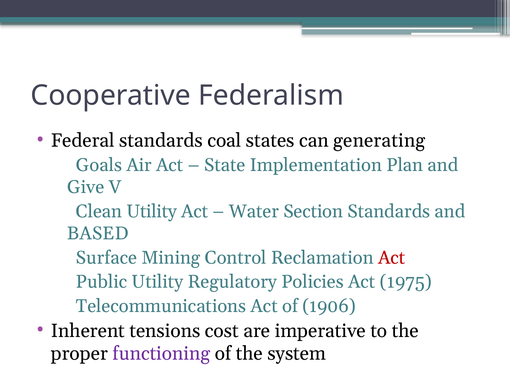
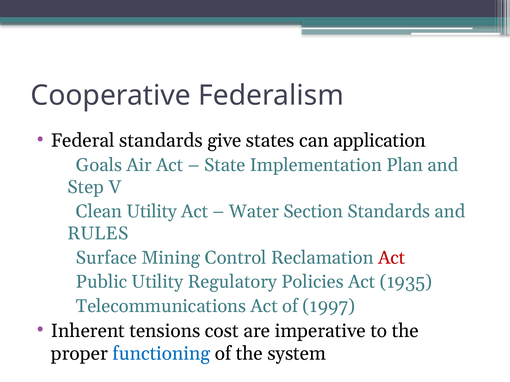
coal: coal -> give
generating: generating -> application
Give: Give -> Step
BASED: BASED -> RULES
1975: 1975 -> 1935
1906: 1906 -> 1997
functioning colour: purple -> blue
